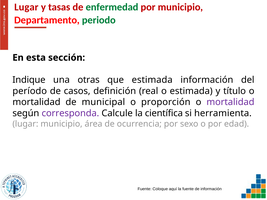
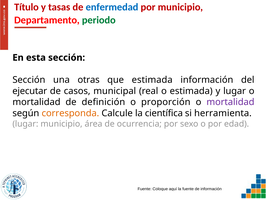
Lugar at (26, 7): Lugar -> Título
enfermedad colour: green -> blue
Indique at (29, 80): Indique -> Sección
período: período -> ejecutar
definición: definición -> municipal
y título: título -> lugar
municipal: municipal -> definición
corresponda colour: purple -> orange
